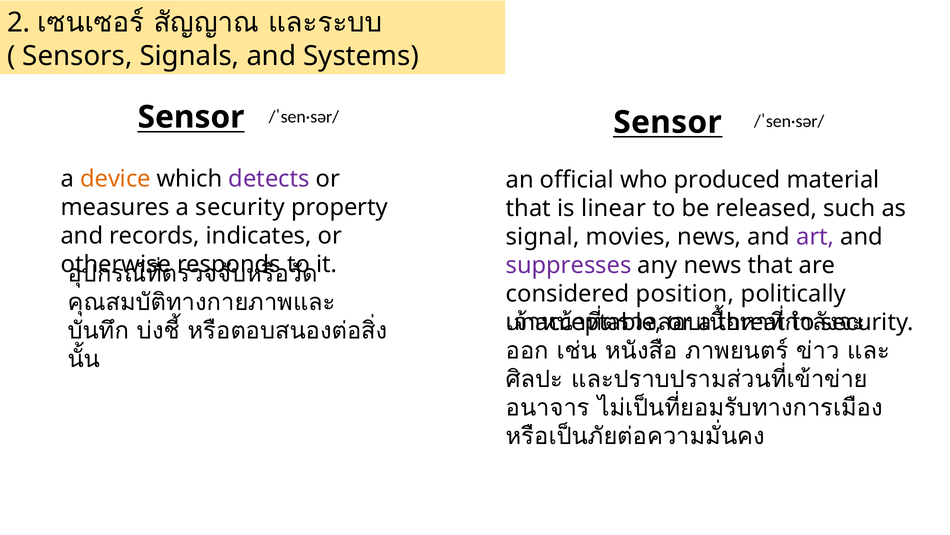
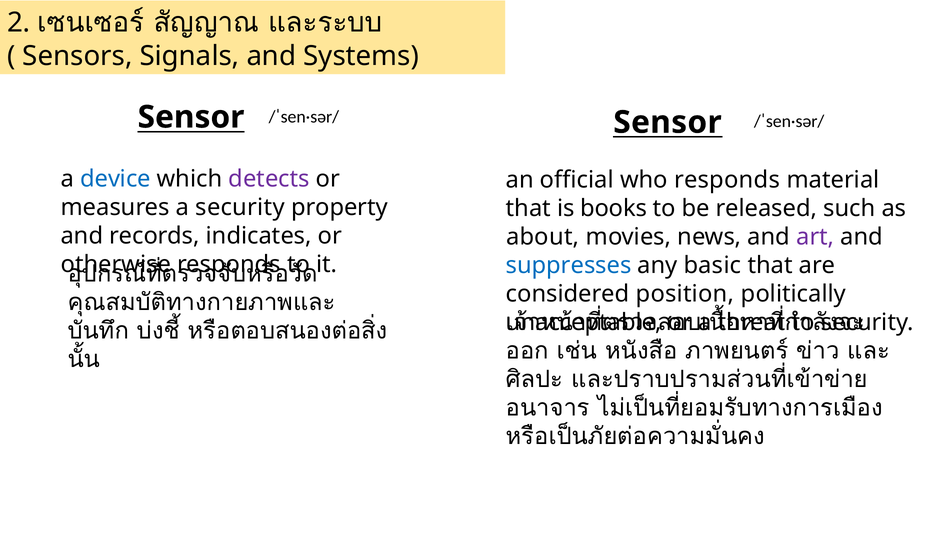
device colour: orange -> blue
who produced: produced -> responds
linear: linear -> books
signal: signal -> about
suppresses colour: purple -> blue
any news: news -> basic
